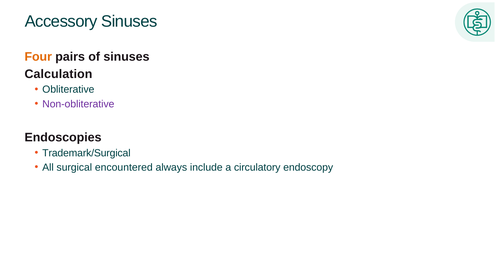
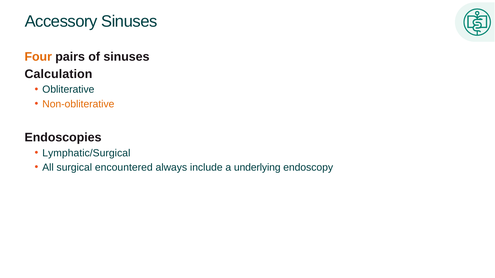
Non-obliterative colour: purple -> orange
Trademark/Surgical: Trademark/Surgical -> Lymphatic/Surgical
circulatory: circulatory -> underlying
